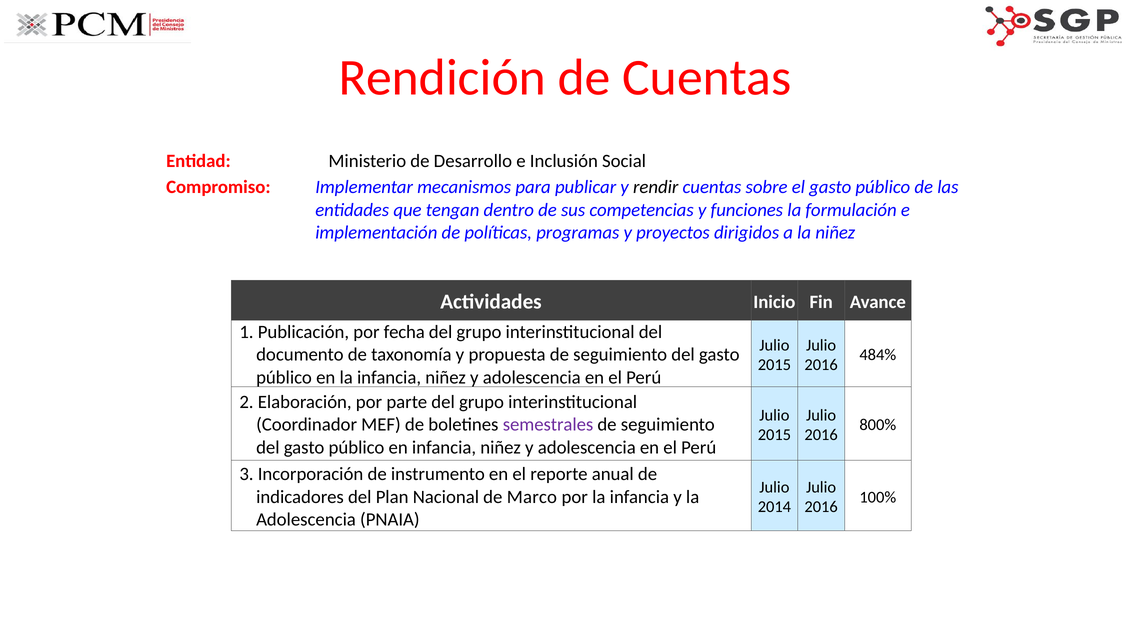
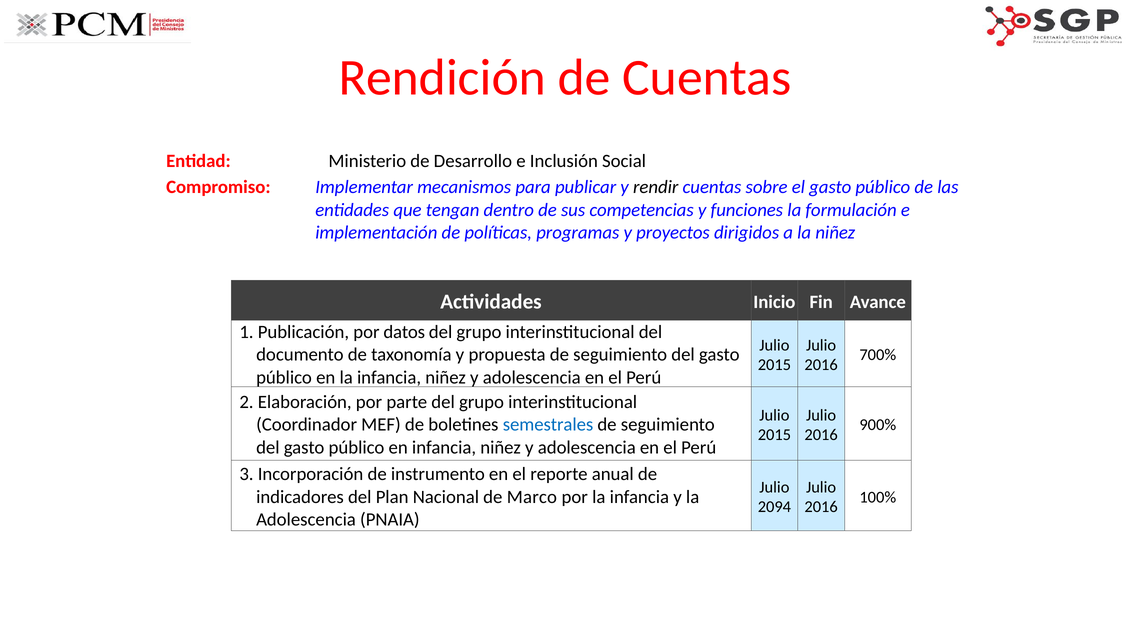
fecha: fecha -> datos
484%: 484% -> 700%
semestrales colour: purple -> blue
800%: 800% -> 900%
2014: 2014 -> 2094
